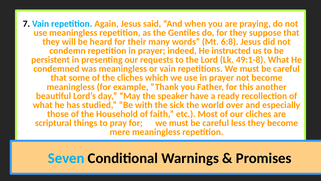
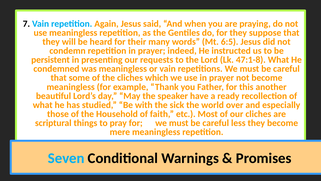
6:8: 6:8 -> 6:5
49:1-8: 49:1-8 -> 47:1-8
